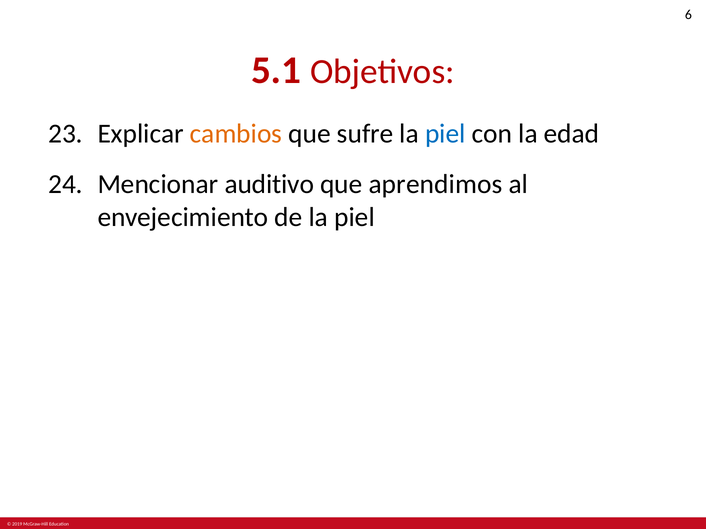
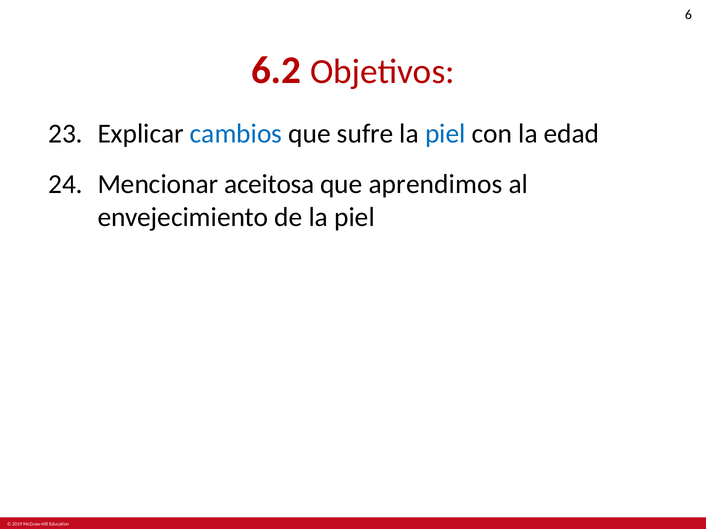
5.1: 5.1 -> 6.2
cambios colour: orange -> blue
auditivo: auditivo -> aceitosa
